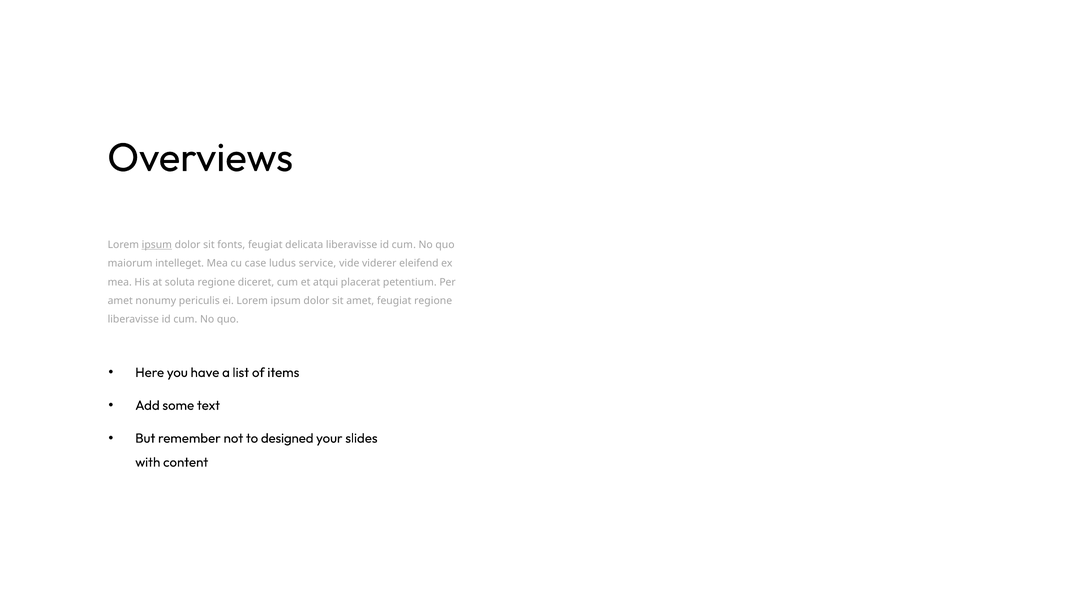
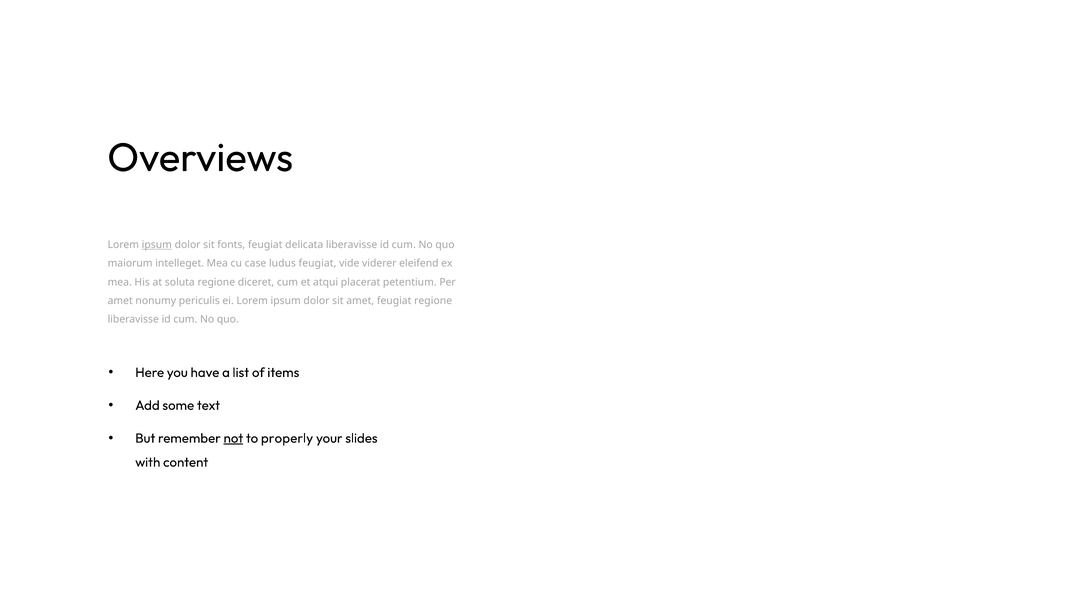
ludus service: service -> feugiat
not underline: none -> present
designed: designed -> properly
